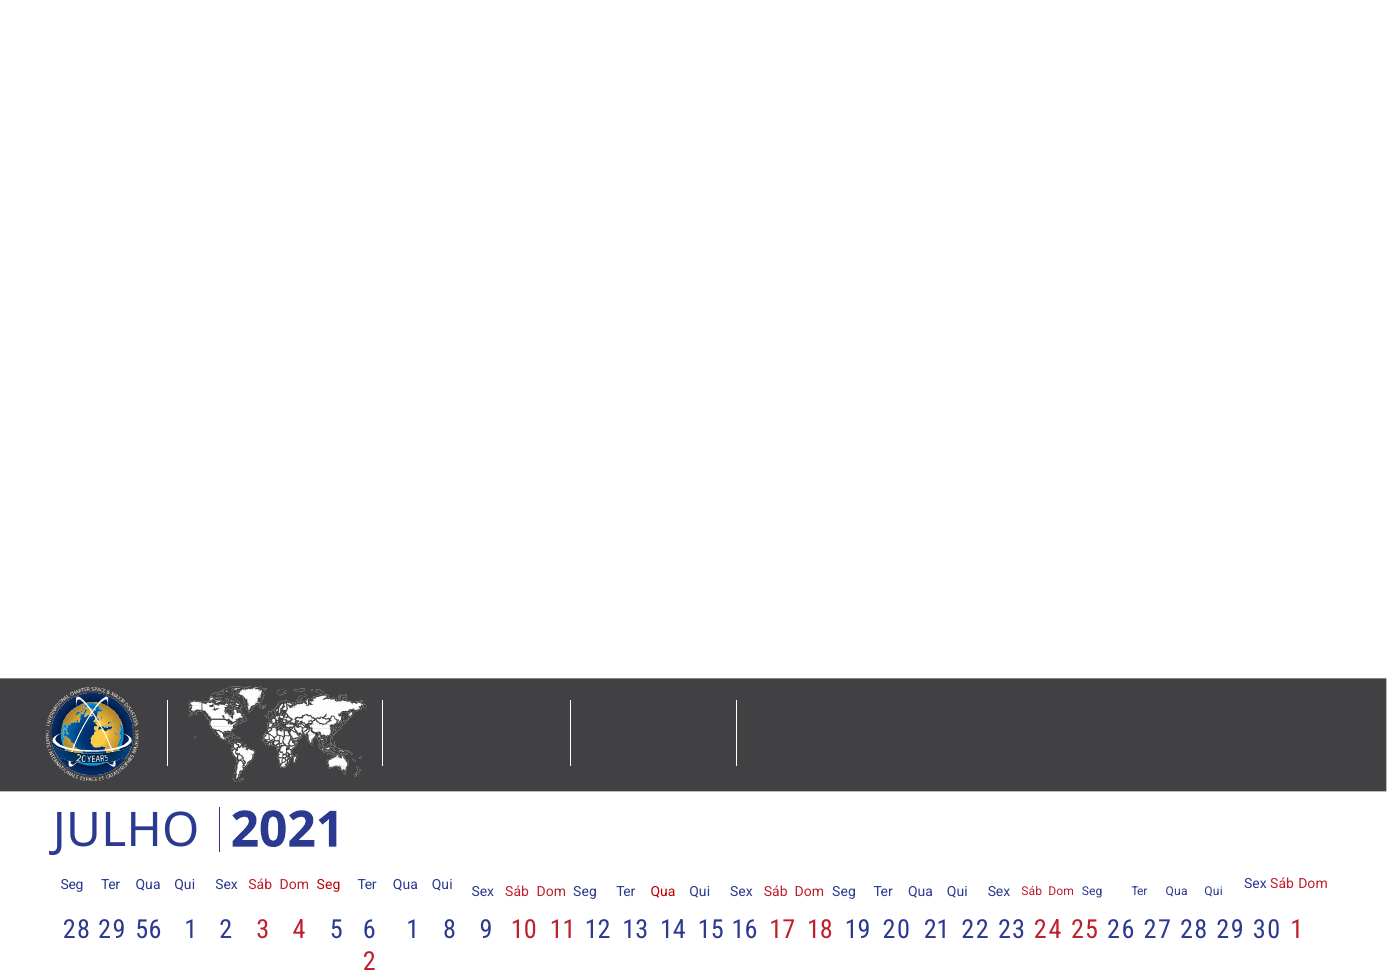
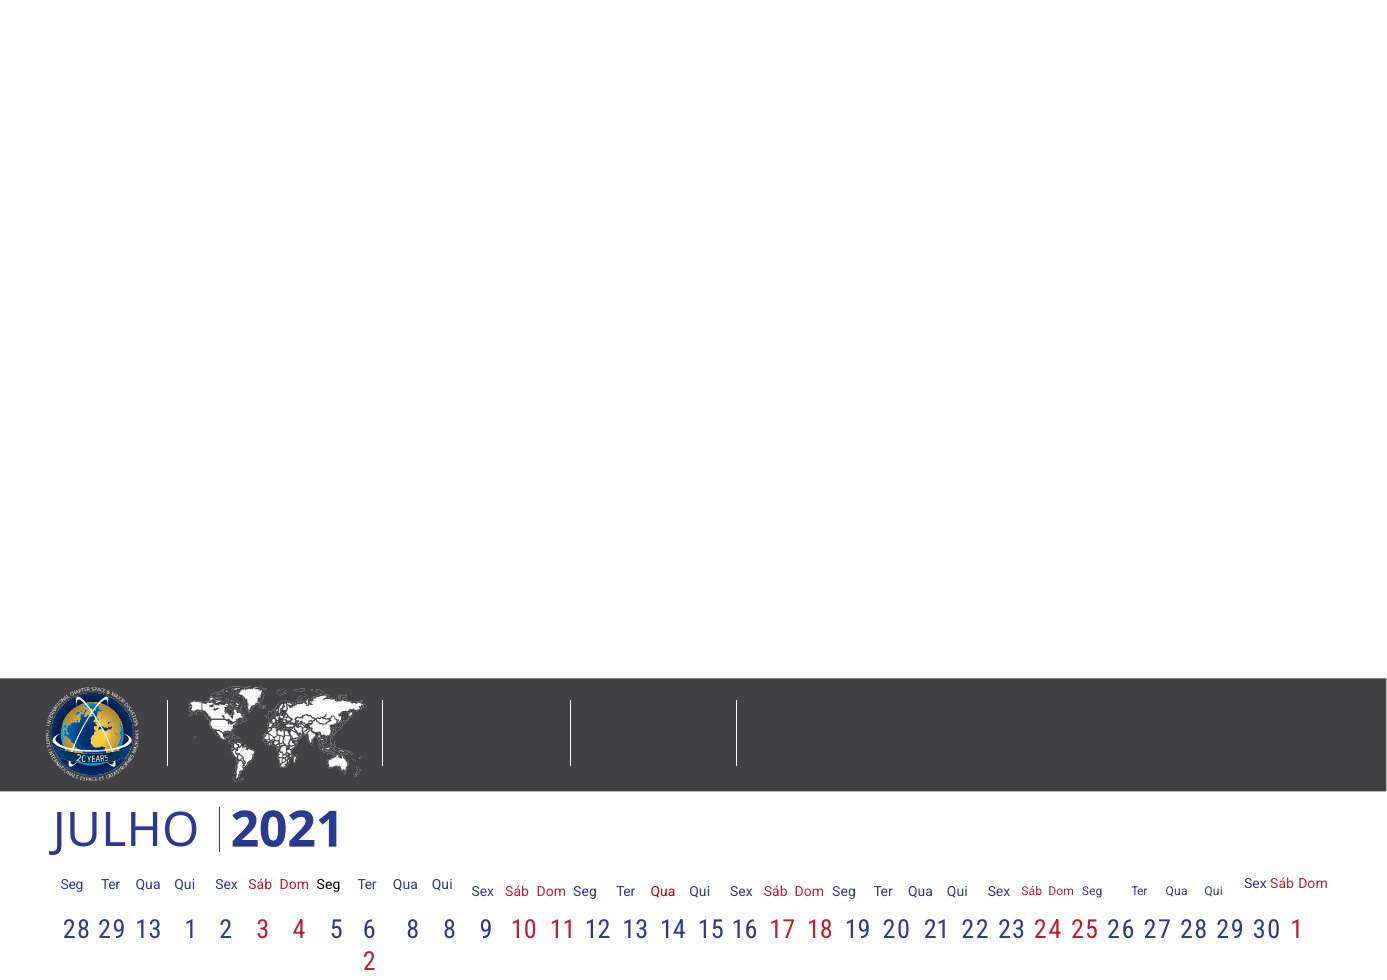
Seg at (329, 885) colour: red -> black
6 1: 1 -> 8
29 56: 56 -> 13
